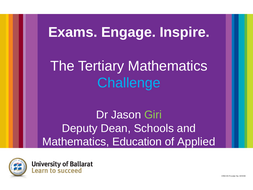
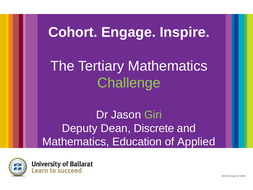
Exams: Exams -> Cohort
Challenge colour: light blue -> light green
Schools: Schools -> Discrete
